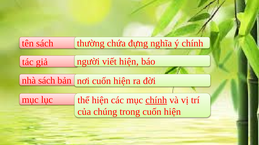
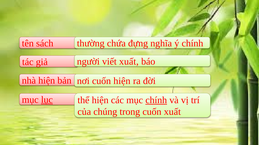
viết hiện: hiện -> xuất
nhà sách: sách -> hiện
lục underline: none -> present
trong cuốn hiện: hiện -> xuất
